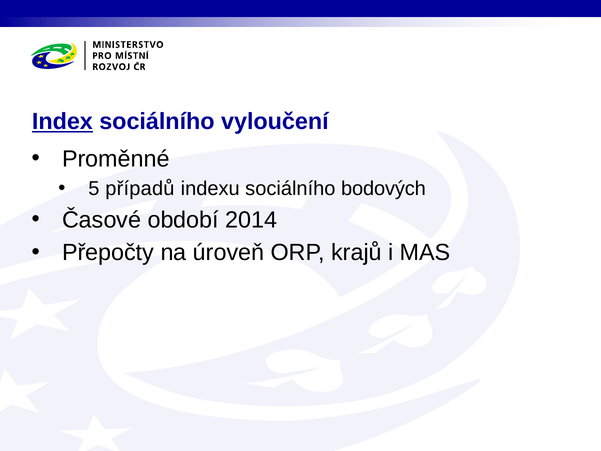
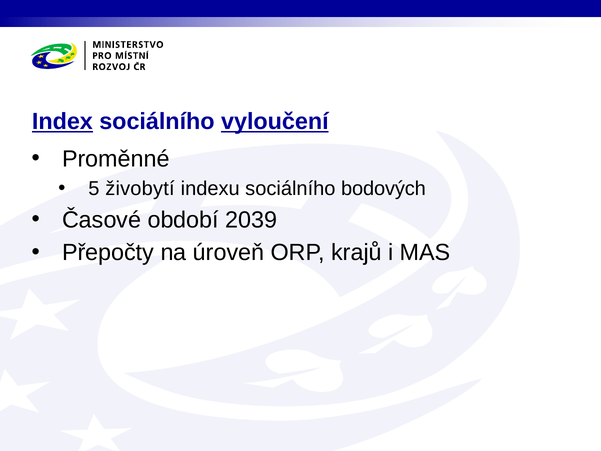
vyloučení underline: none -> present
případů: případů -> živobytí
2014: 2014 -> 2039
